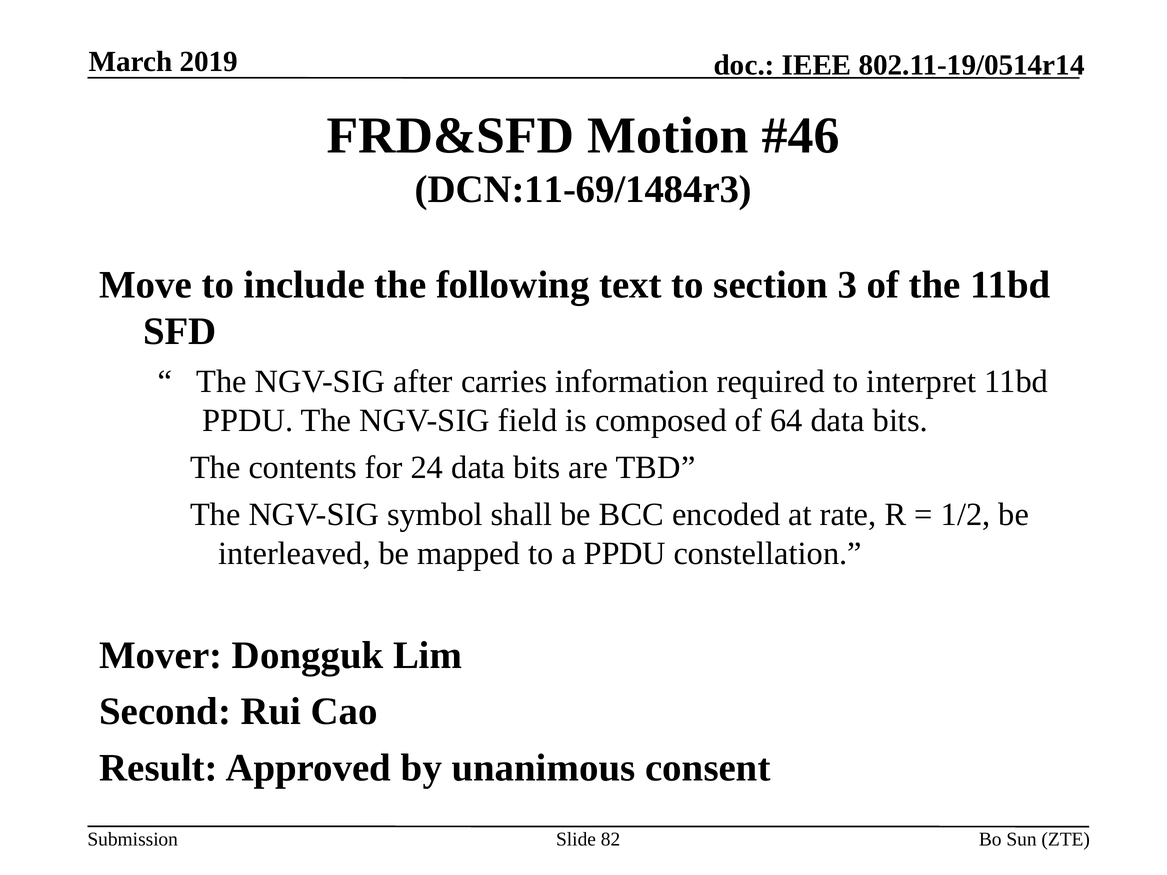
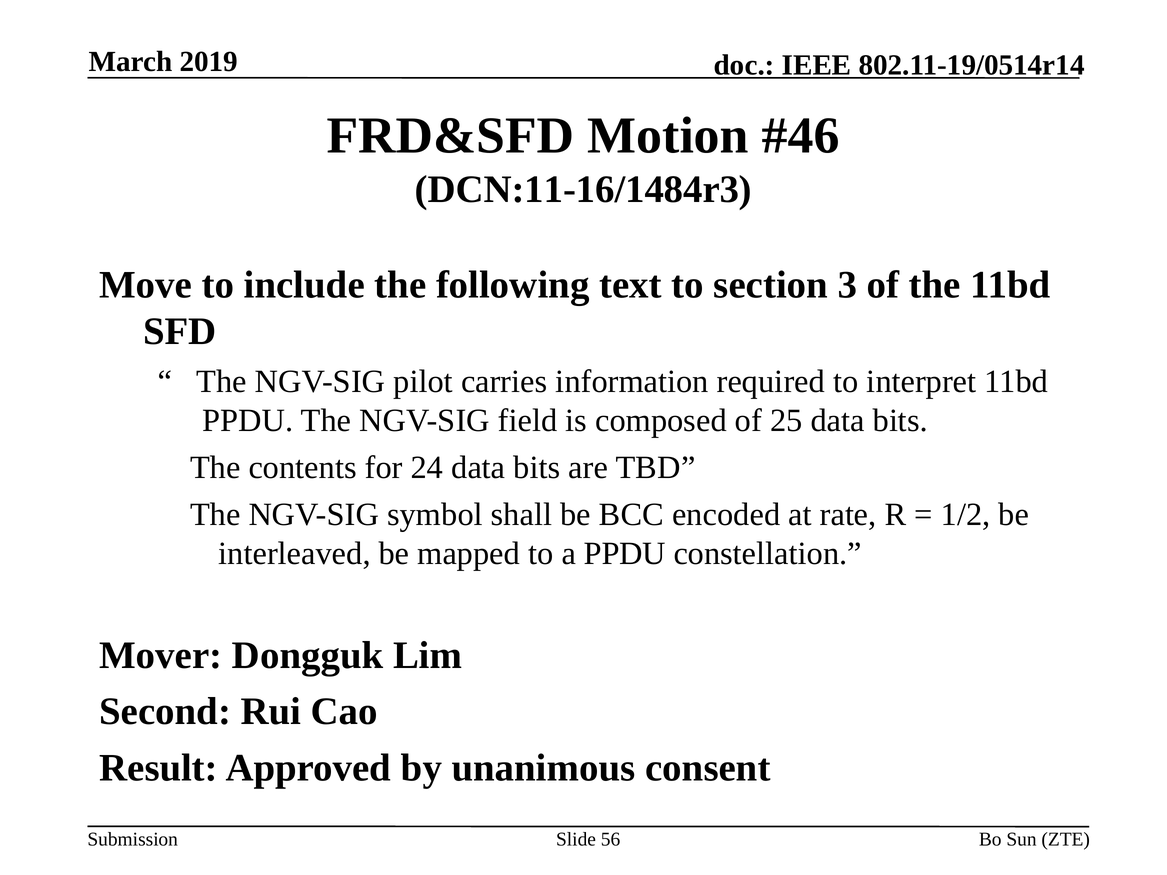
DCN:11-69/1484r3: DCN:11-69/1484r3 -> DCN:11-16/1484r3
after: after -> pilot
64: 64 -> 25
82: 82 -> 56
